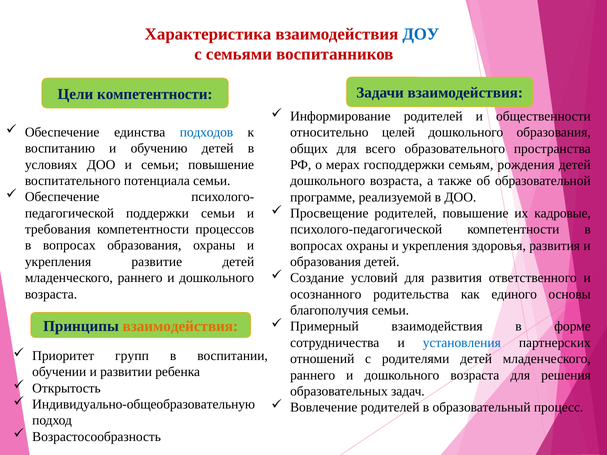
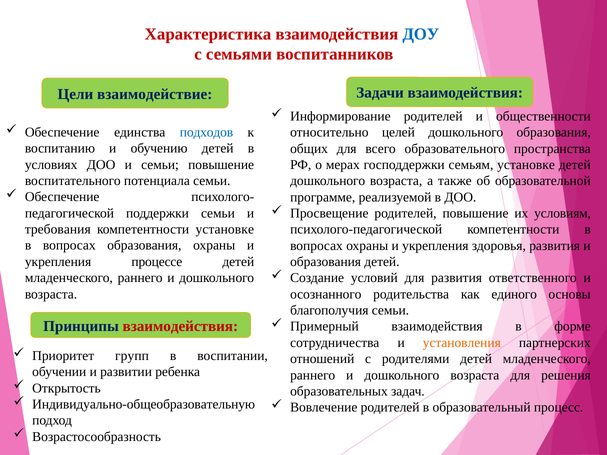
Цели компетентности: компетентности -> взаимодействие
семьям рождения: рождения -> установке
кадровые: кадровые -> условиям
компетентности процессов: процессов -> установке
развитие: развитие -> процессе
взаимодействия at (180, 326) colour: orange -> red
установления colour: blue -> orange
